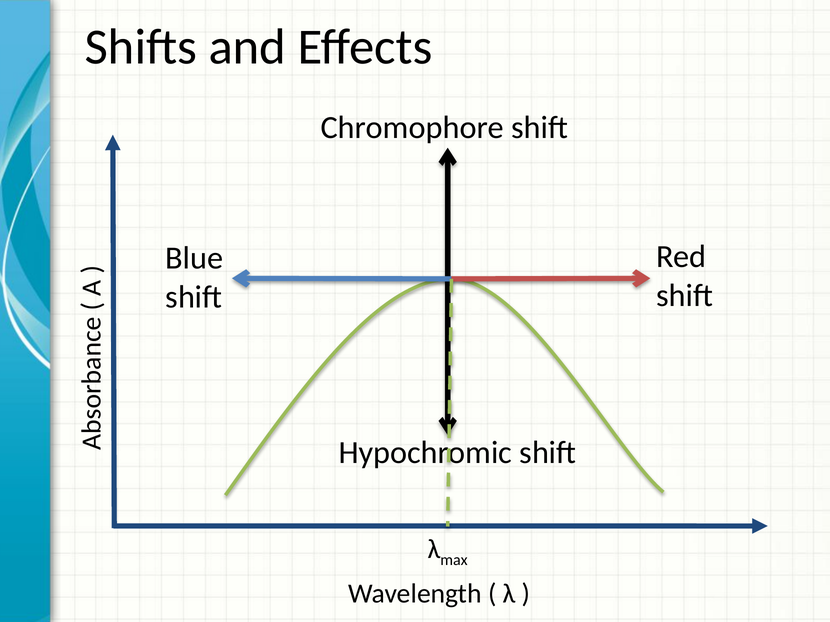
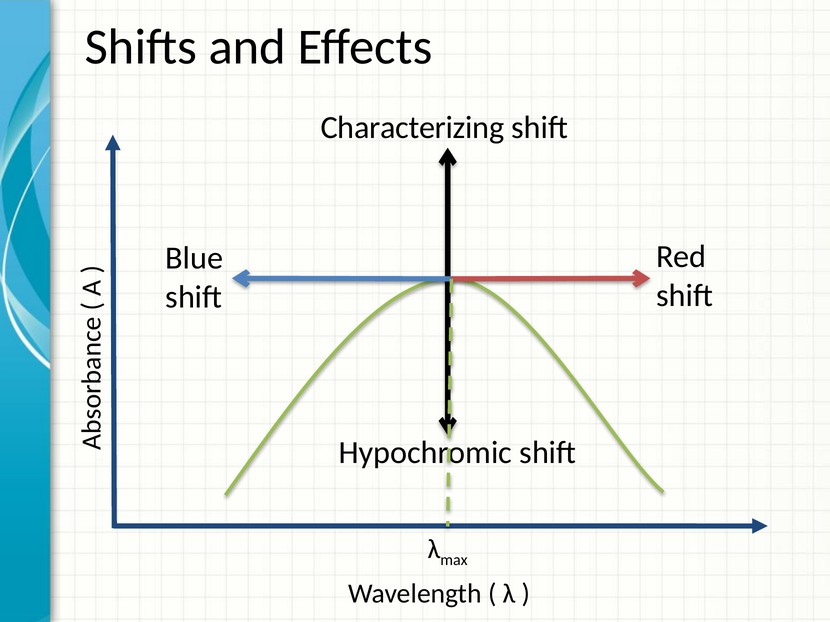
Chromophore: Chromophore -> Characterizing
